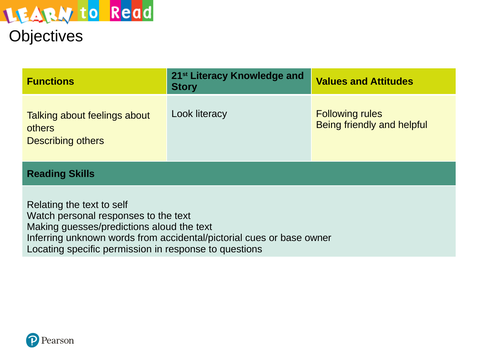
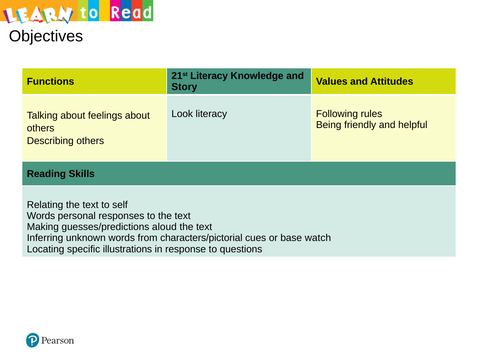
Watch at (41, 216): Watch -> Words
accidental/pictorial: accidental/pictorial -> characters/pictorial
owner: owner -> watch
permission: permission -> illustrations
